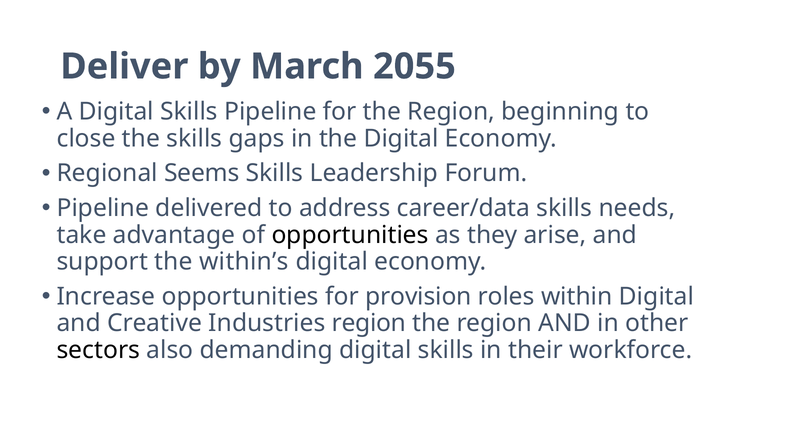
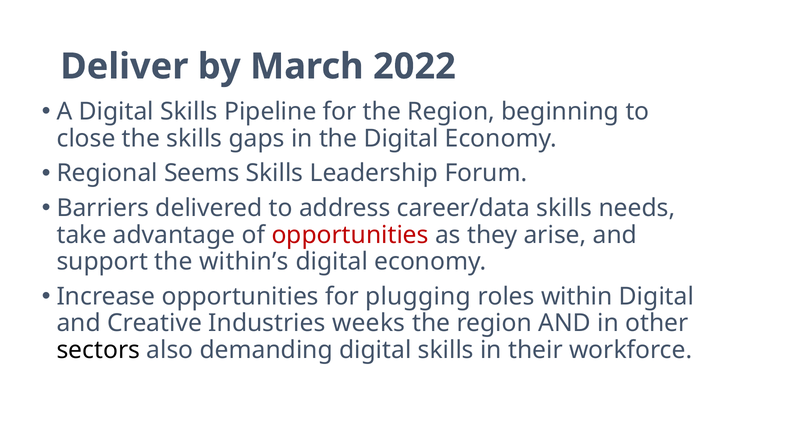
2055: 2055 -> 2022
Pipeline at (103, 208): Pipeline -> Barriers
opportunities at (350, 235) colour: black -> red
provision: provision -> plugging
Industries region: region -> weeks
